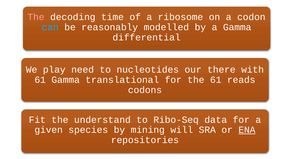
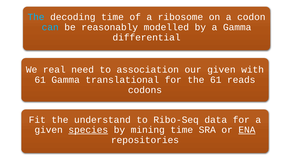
The at (36, 17) colour: pink -> light blue
play: play -> real
nucleotides: nucleotides -> association
our there: there -> given
species underline: none -> present
mining will: will -> time
